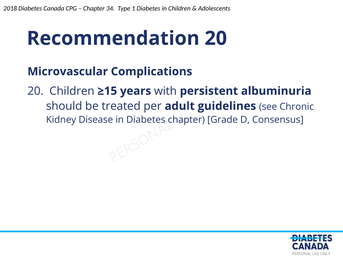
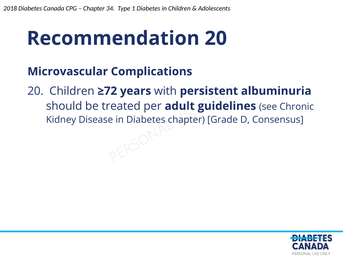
≥15: ≥15 -> ≥72
